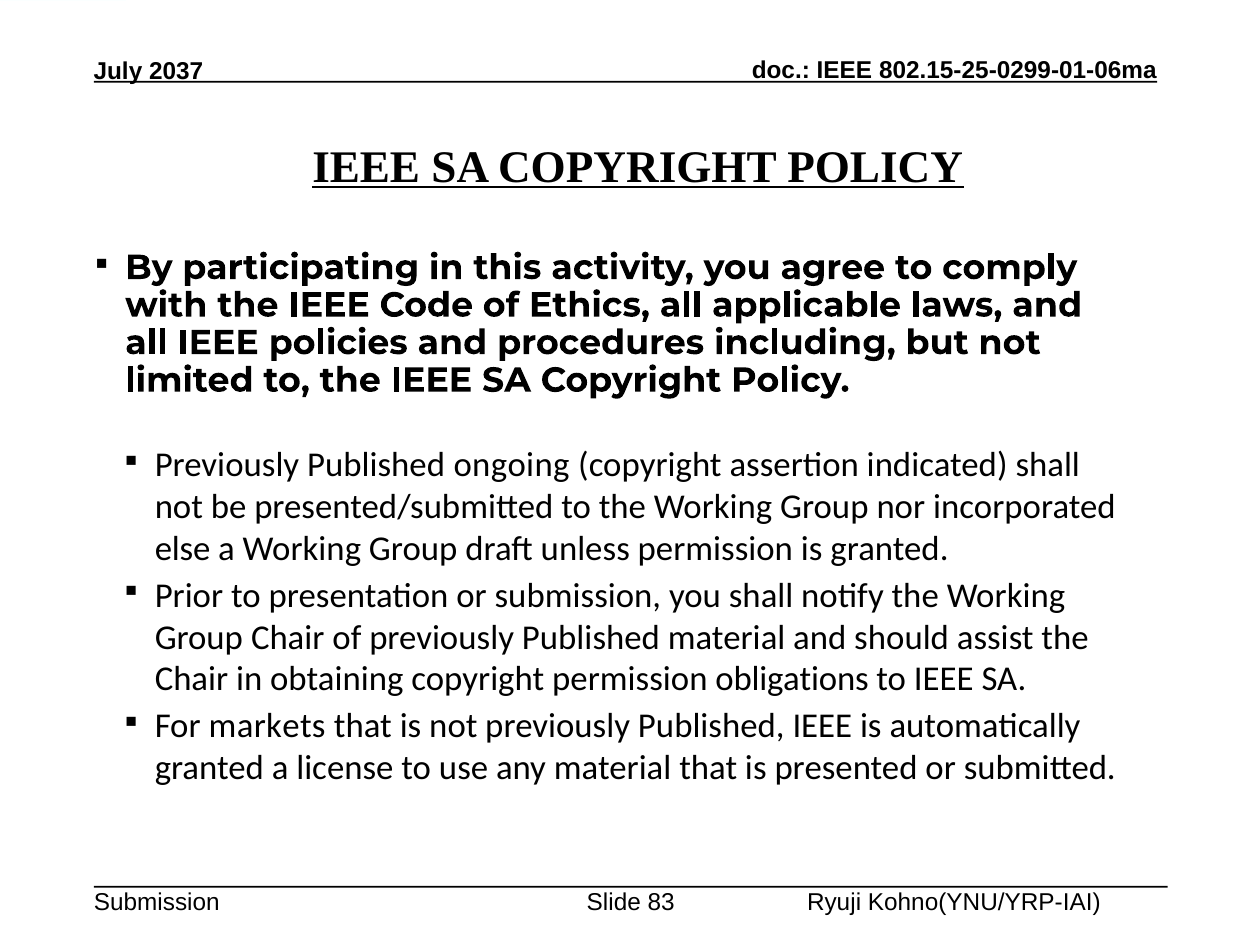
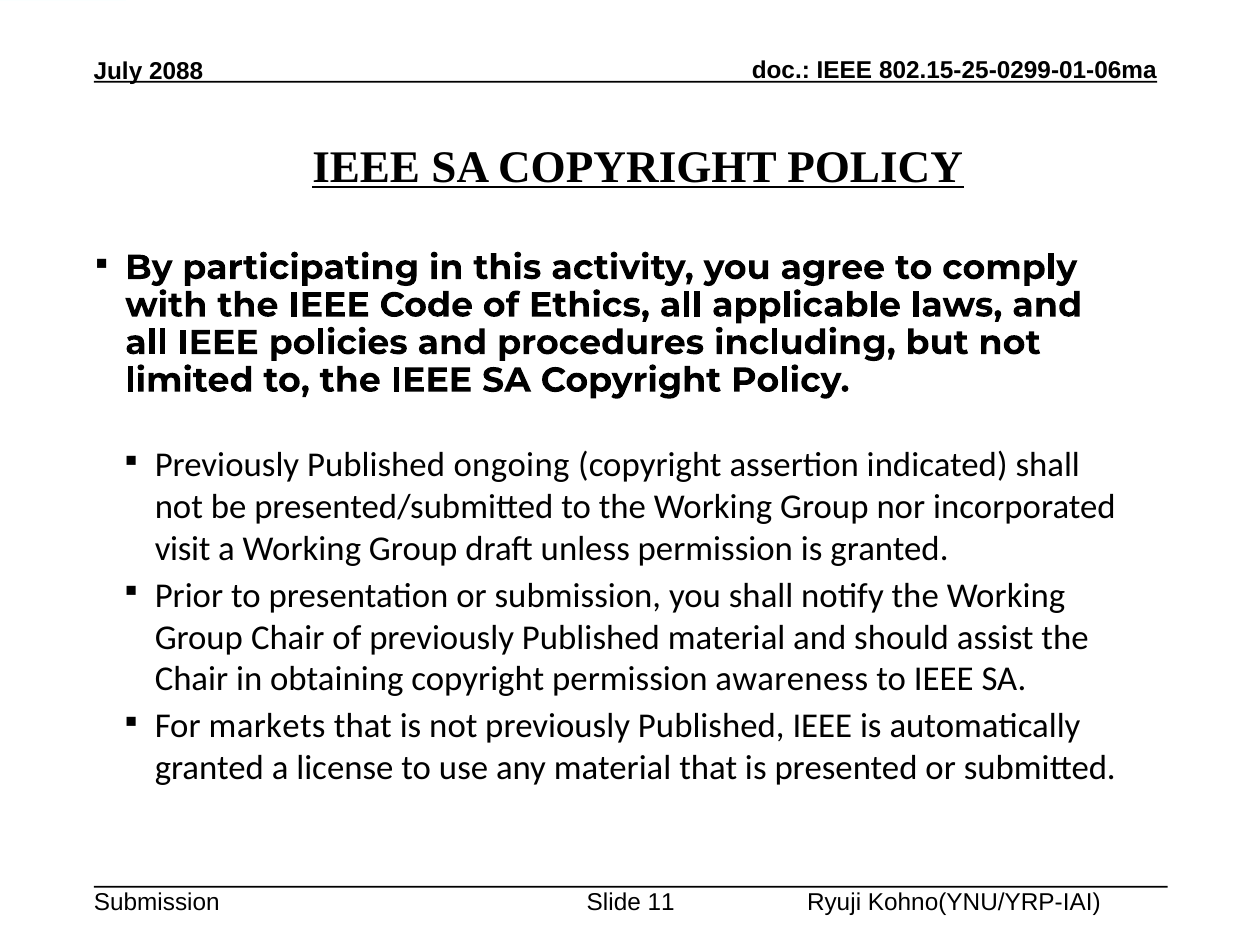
2037: 2037 -> 2088
else: else -> visit
obligations: obligations -> awareness
83: 83 -> 11
